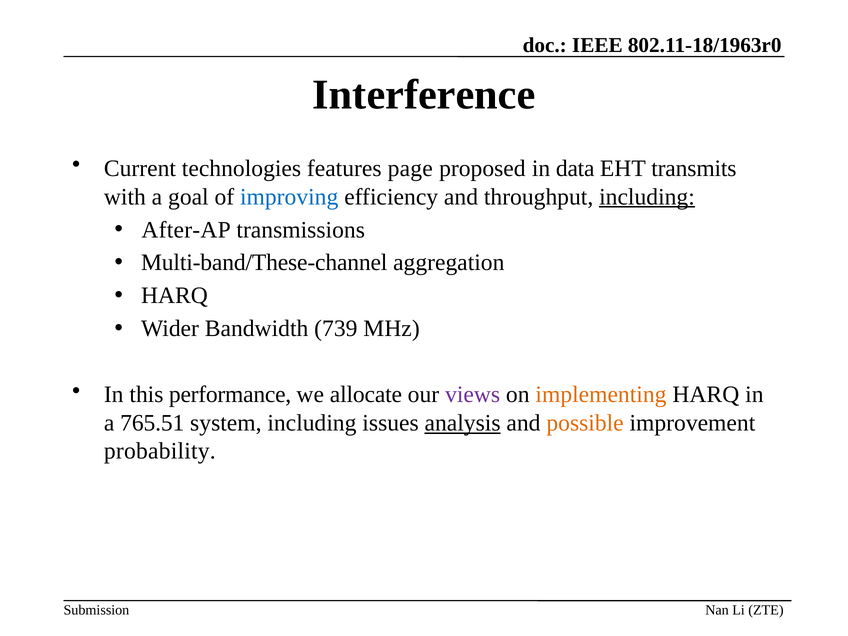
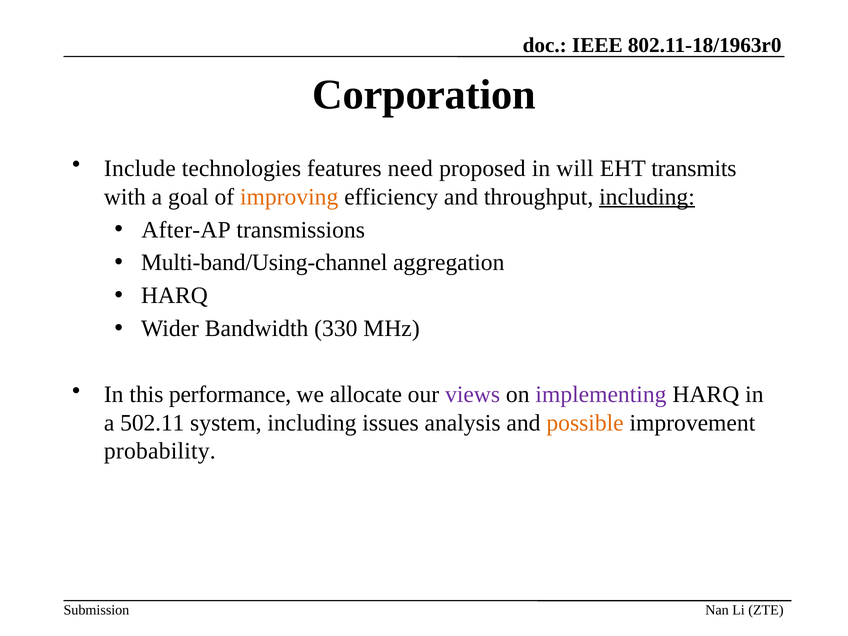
Interference: Interference -> Corporation
Current: Current -> Include
page: page -> need
data: data -> will
improving colour: blue -> orange
Multi-band/These-channel: Multi-band/These-channel -> Multi-band/Using-channel
739: 739 -> 330
implementing colour: orange -> purple
765.51: 765.51 -> 502.11
analysis underline: present -> none
